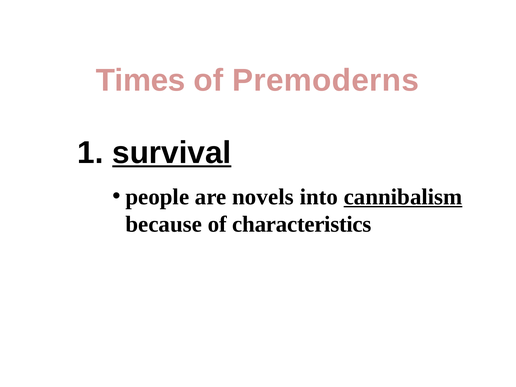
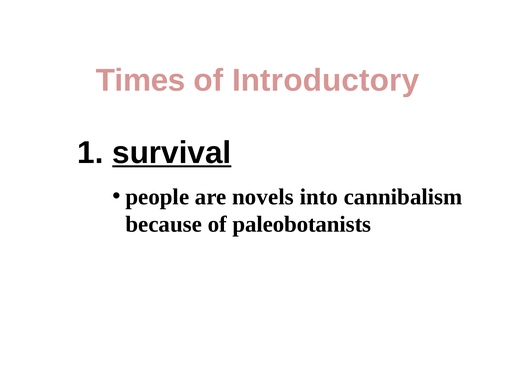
Premoderns: Premoderns -> Introductory
cannibalism underline: present -> none
characteristics: characteristics -> paleobotanists
